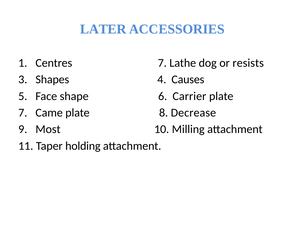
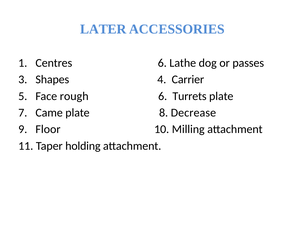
Centres 7: 7 -> 6
resists: resists -> passes
Causes: Causes -> Carrier
shape: shape -> rough
Carrier: Carrier -> Turrets
Most: Most -> Floor
